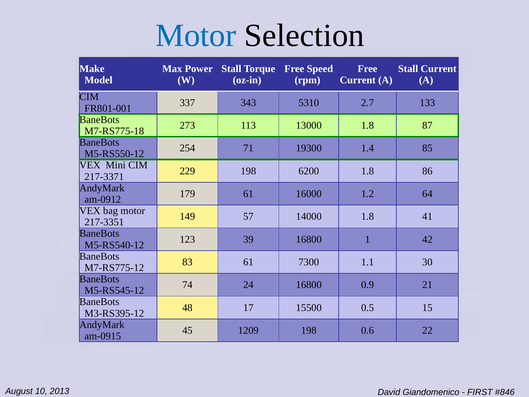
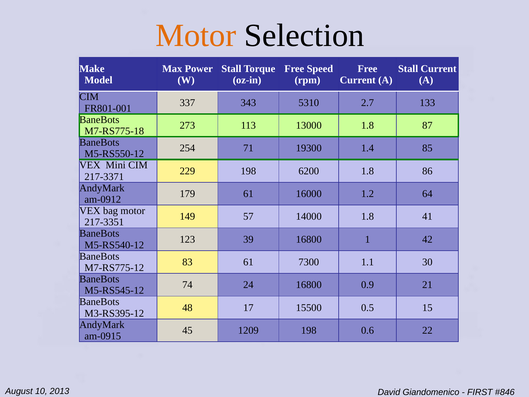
Motor at (196, 35) colour: blue -> orange
